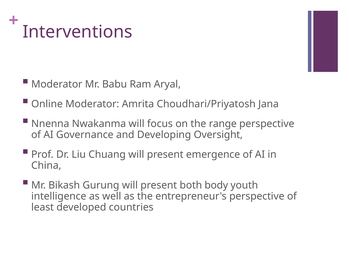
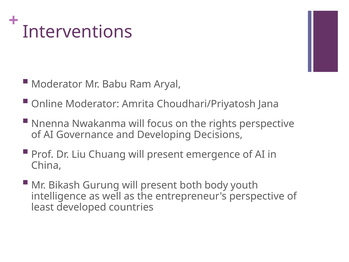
range: range -> rights
Oversight: Oversight -> Decisions
